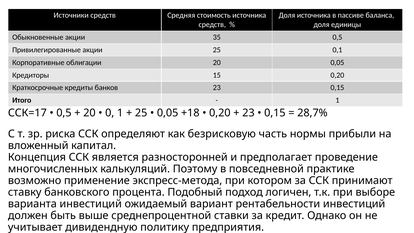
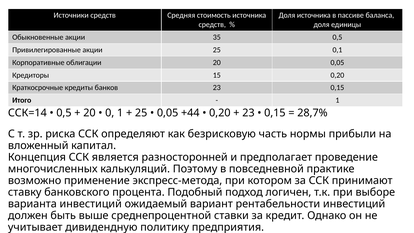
ССК=17: ССК=17 -> ССК=14
+18: +18 -> +44
